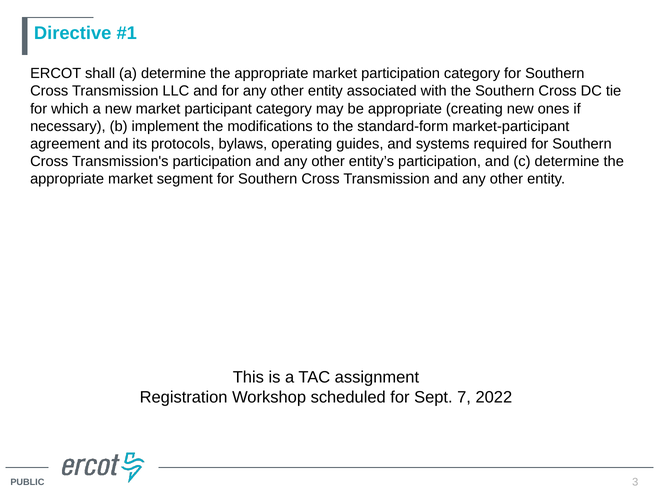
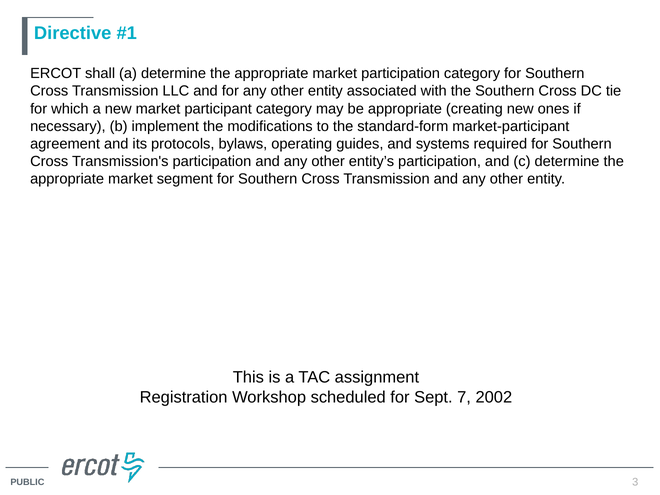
2022: 2022 -> 2002
